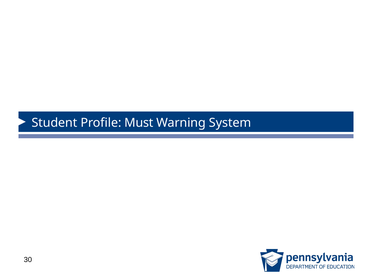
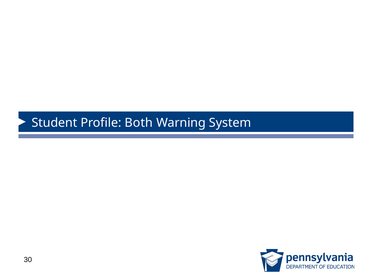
Must: Must -> Both
